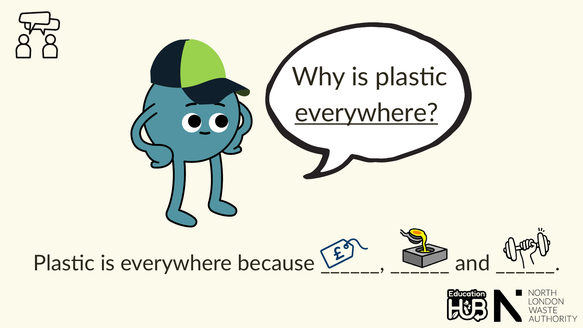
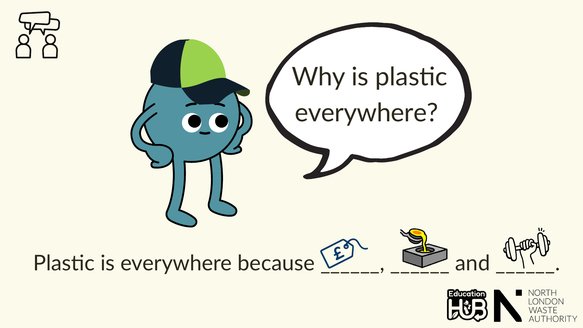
everywhere at (366, 113) underline: present -> none
